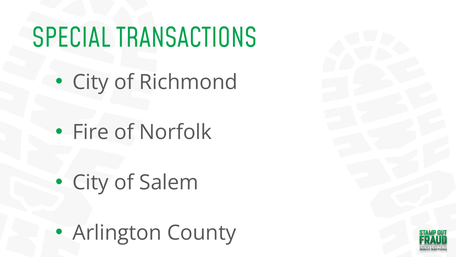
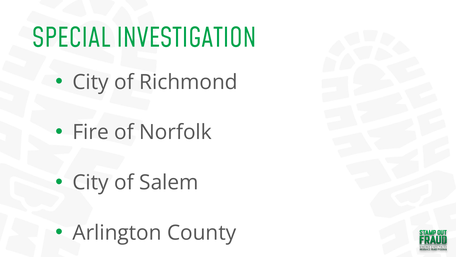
TRANSACTIONS: TRANSACTIONS -> INVESTIGATION
